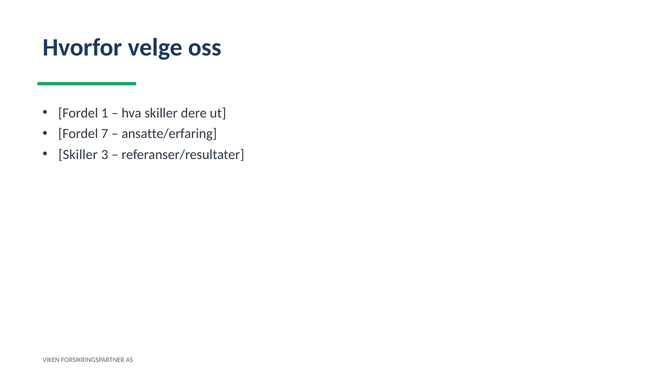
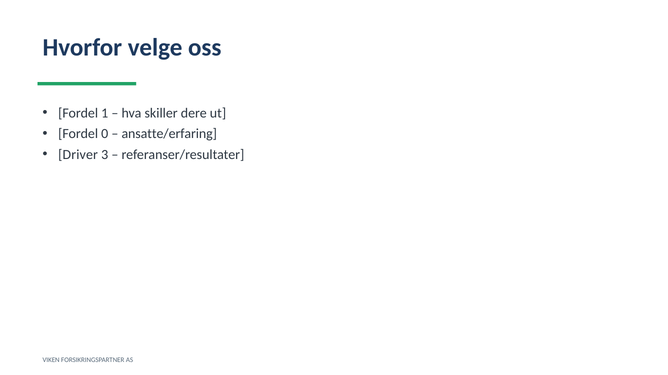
7: 7 -> 0
Skiller at (78, 155): Skiller -> Driver
